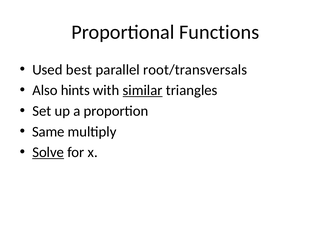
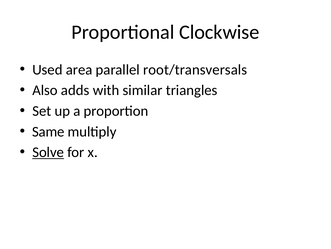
Functions: Functions -> Clockwise
best: best -> area
hints: hints -> adds
similar underline: present -> none
